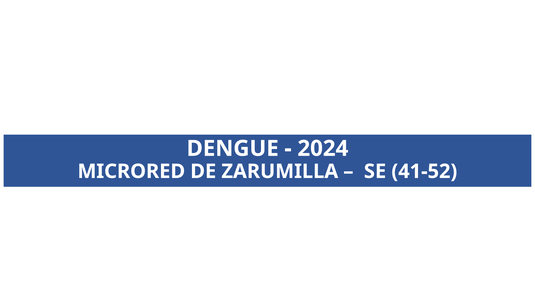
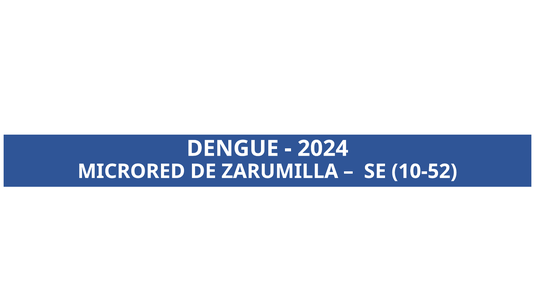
41-52: 41-52 -> 10-52
